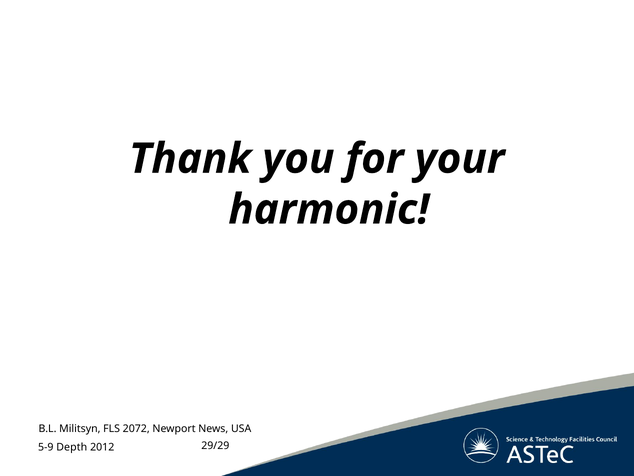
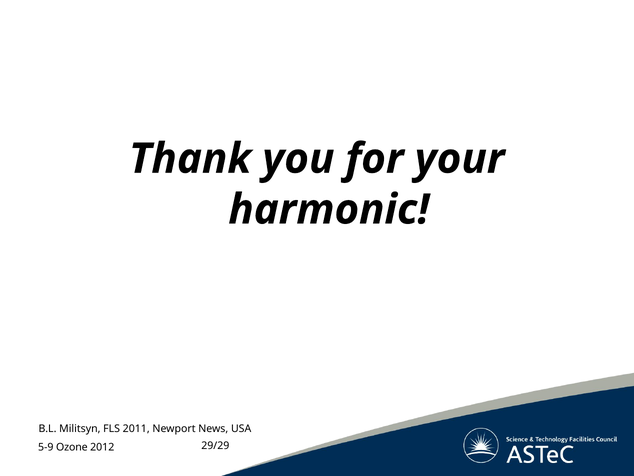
2072: 2072 -> 2011
Depth: Depth -> Ozone
